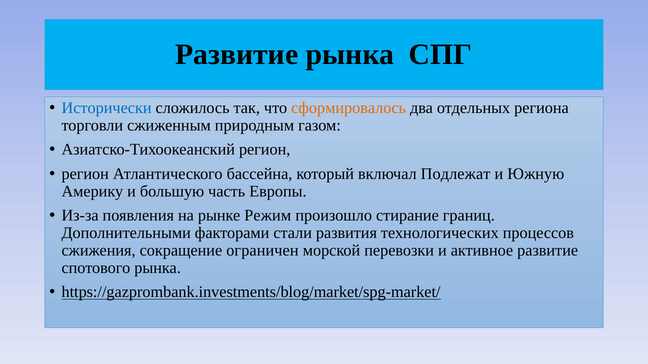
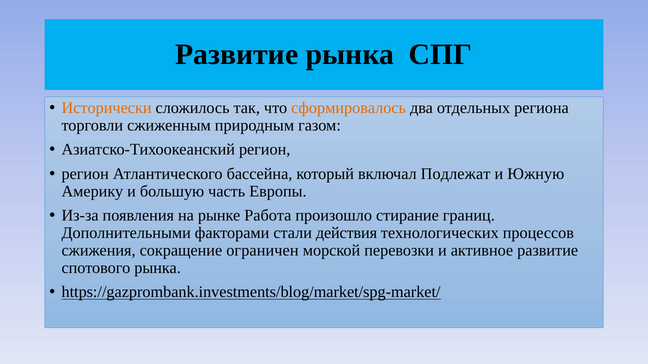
Исторически colour: blue -> orange
Режим: Режим -> Работа
развития: развития -> действия
